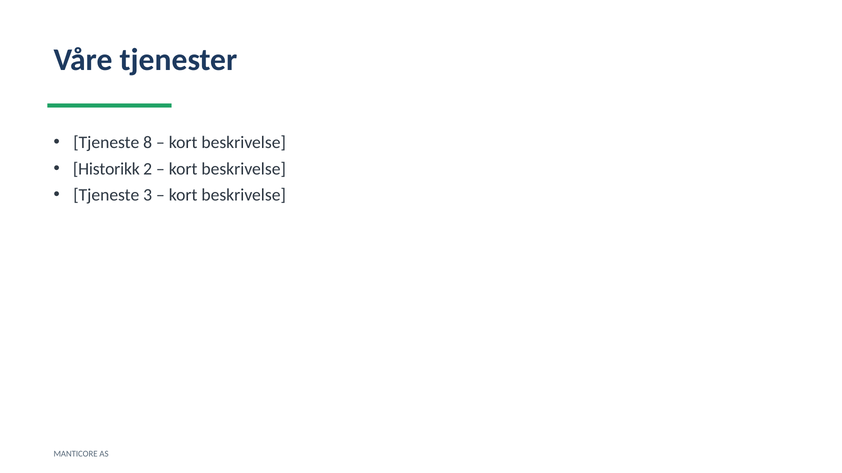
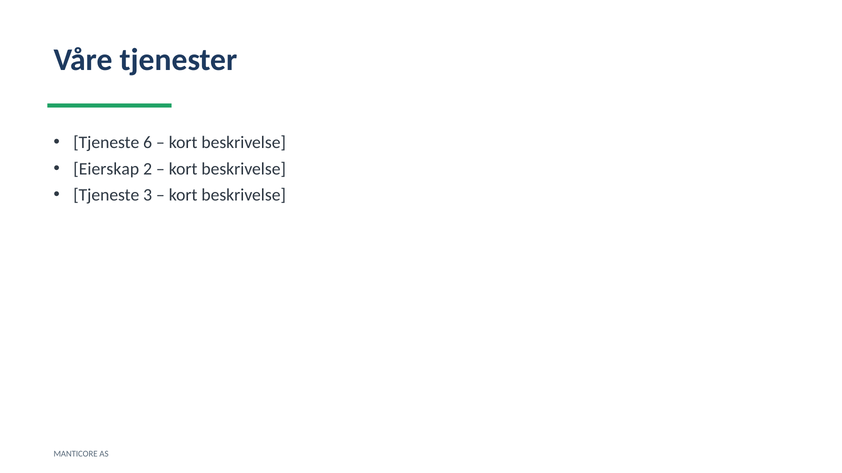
8: 8 -> 6
Historikk: Historikk -> Eierskap
